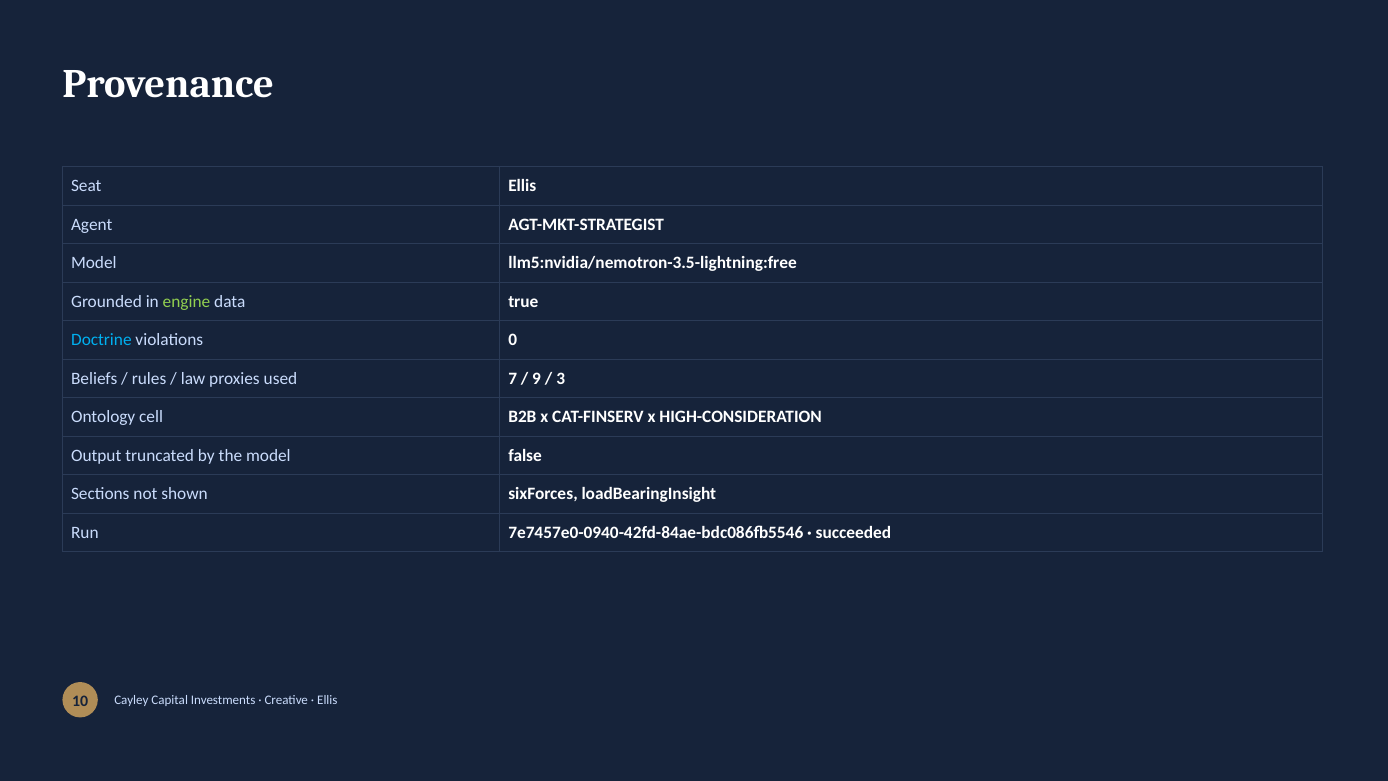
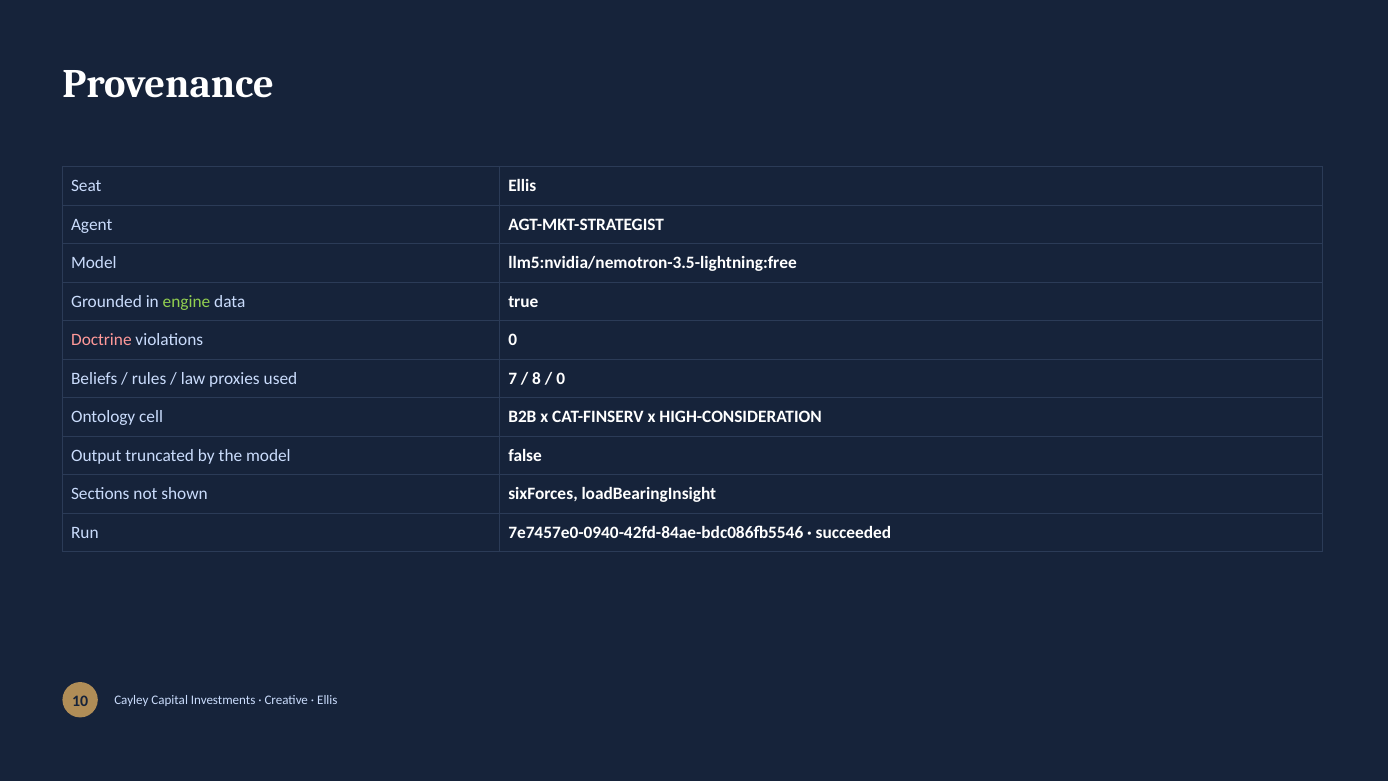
Doctrine colour: light blue -> pink
9: 9 -> 8
3 at (561, 378): 3 -> 0
